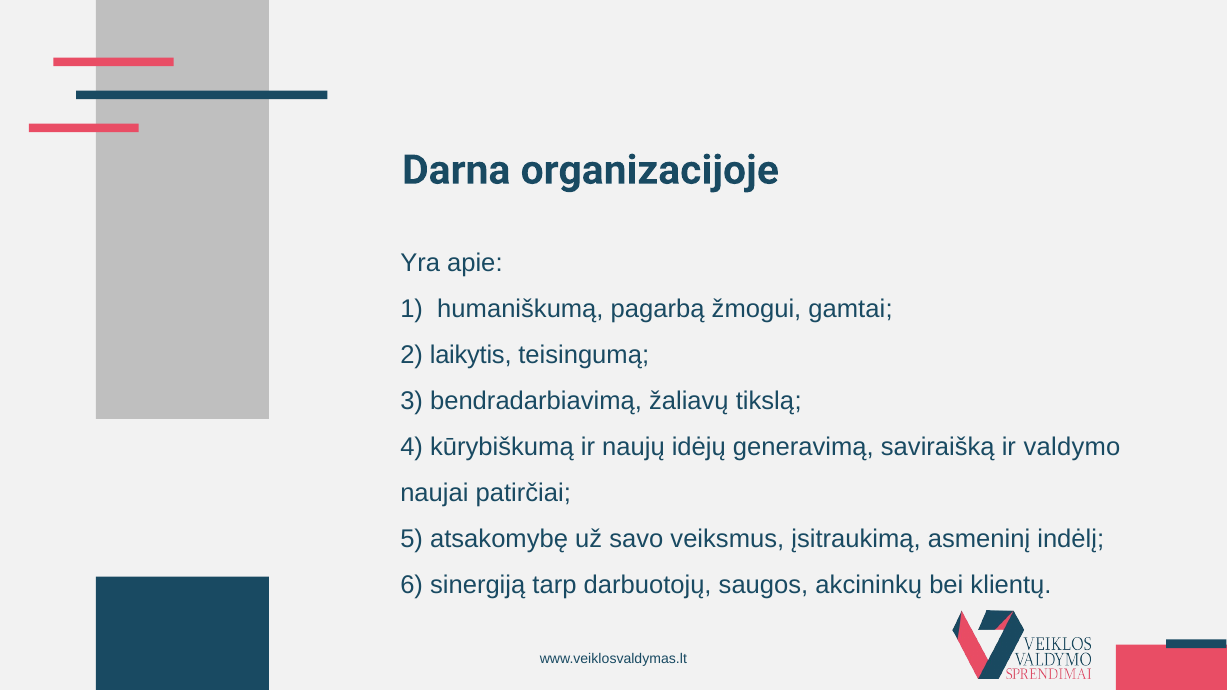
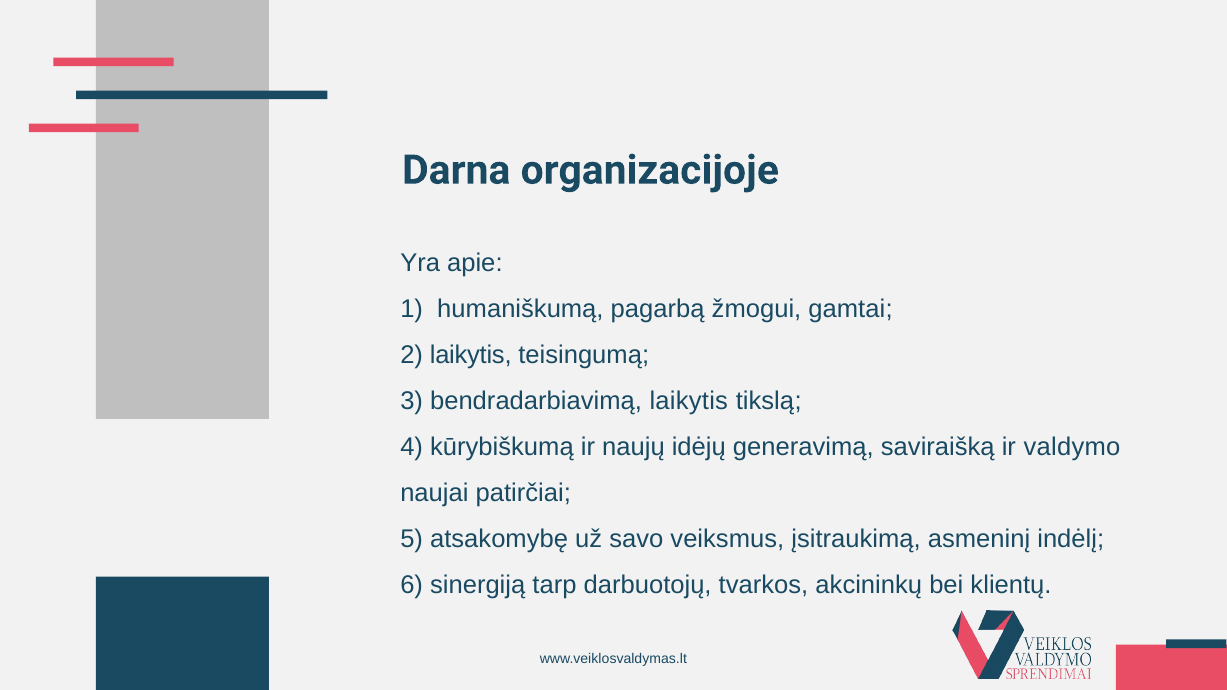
bendradarbiavimą žaliavų: žaliavų -> laikytis
saugos: saugos -> tvarkos
